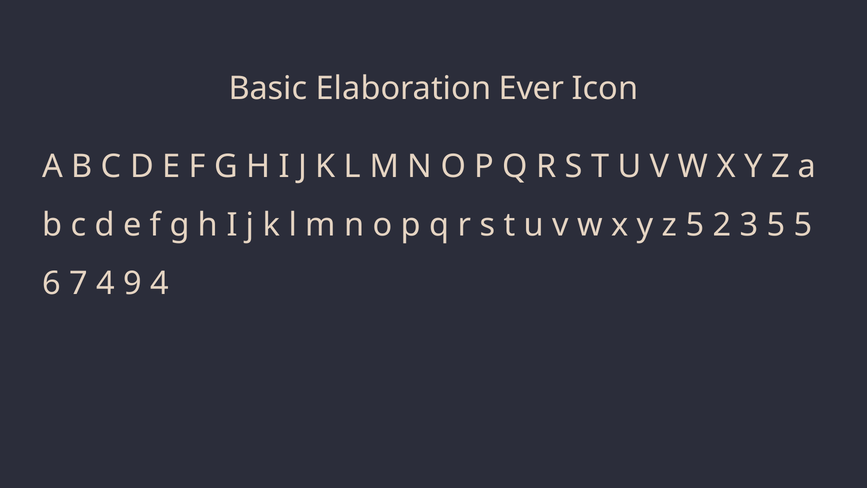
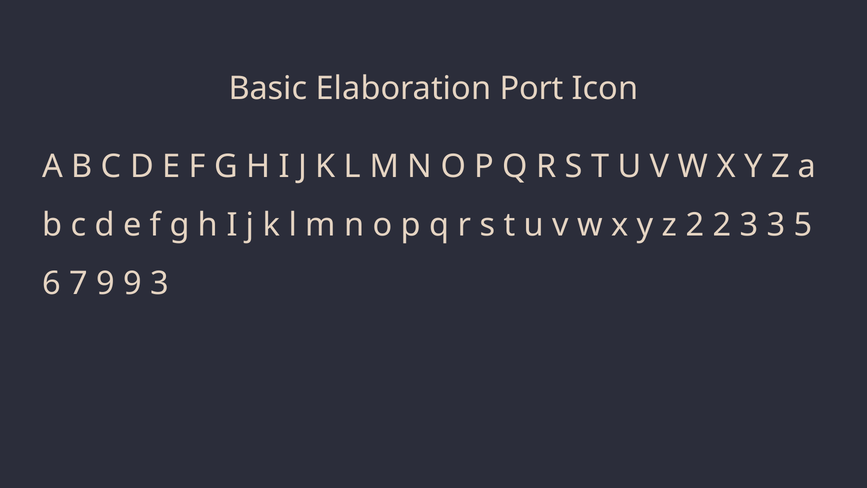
Ever: Ever -> Port
z 5: 5 -> 2
3 5: 5 -> 3
7 4: 4 -> 9
9 4: 4 -> 3
